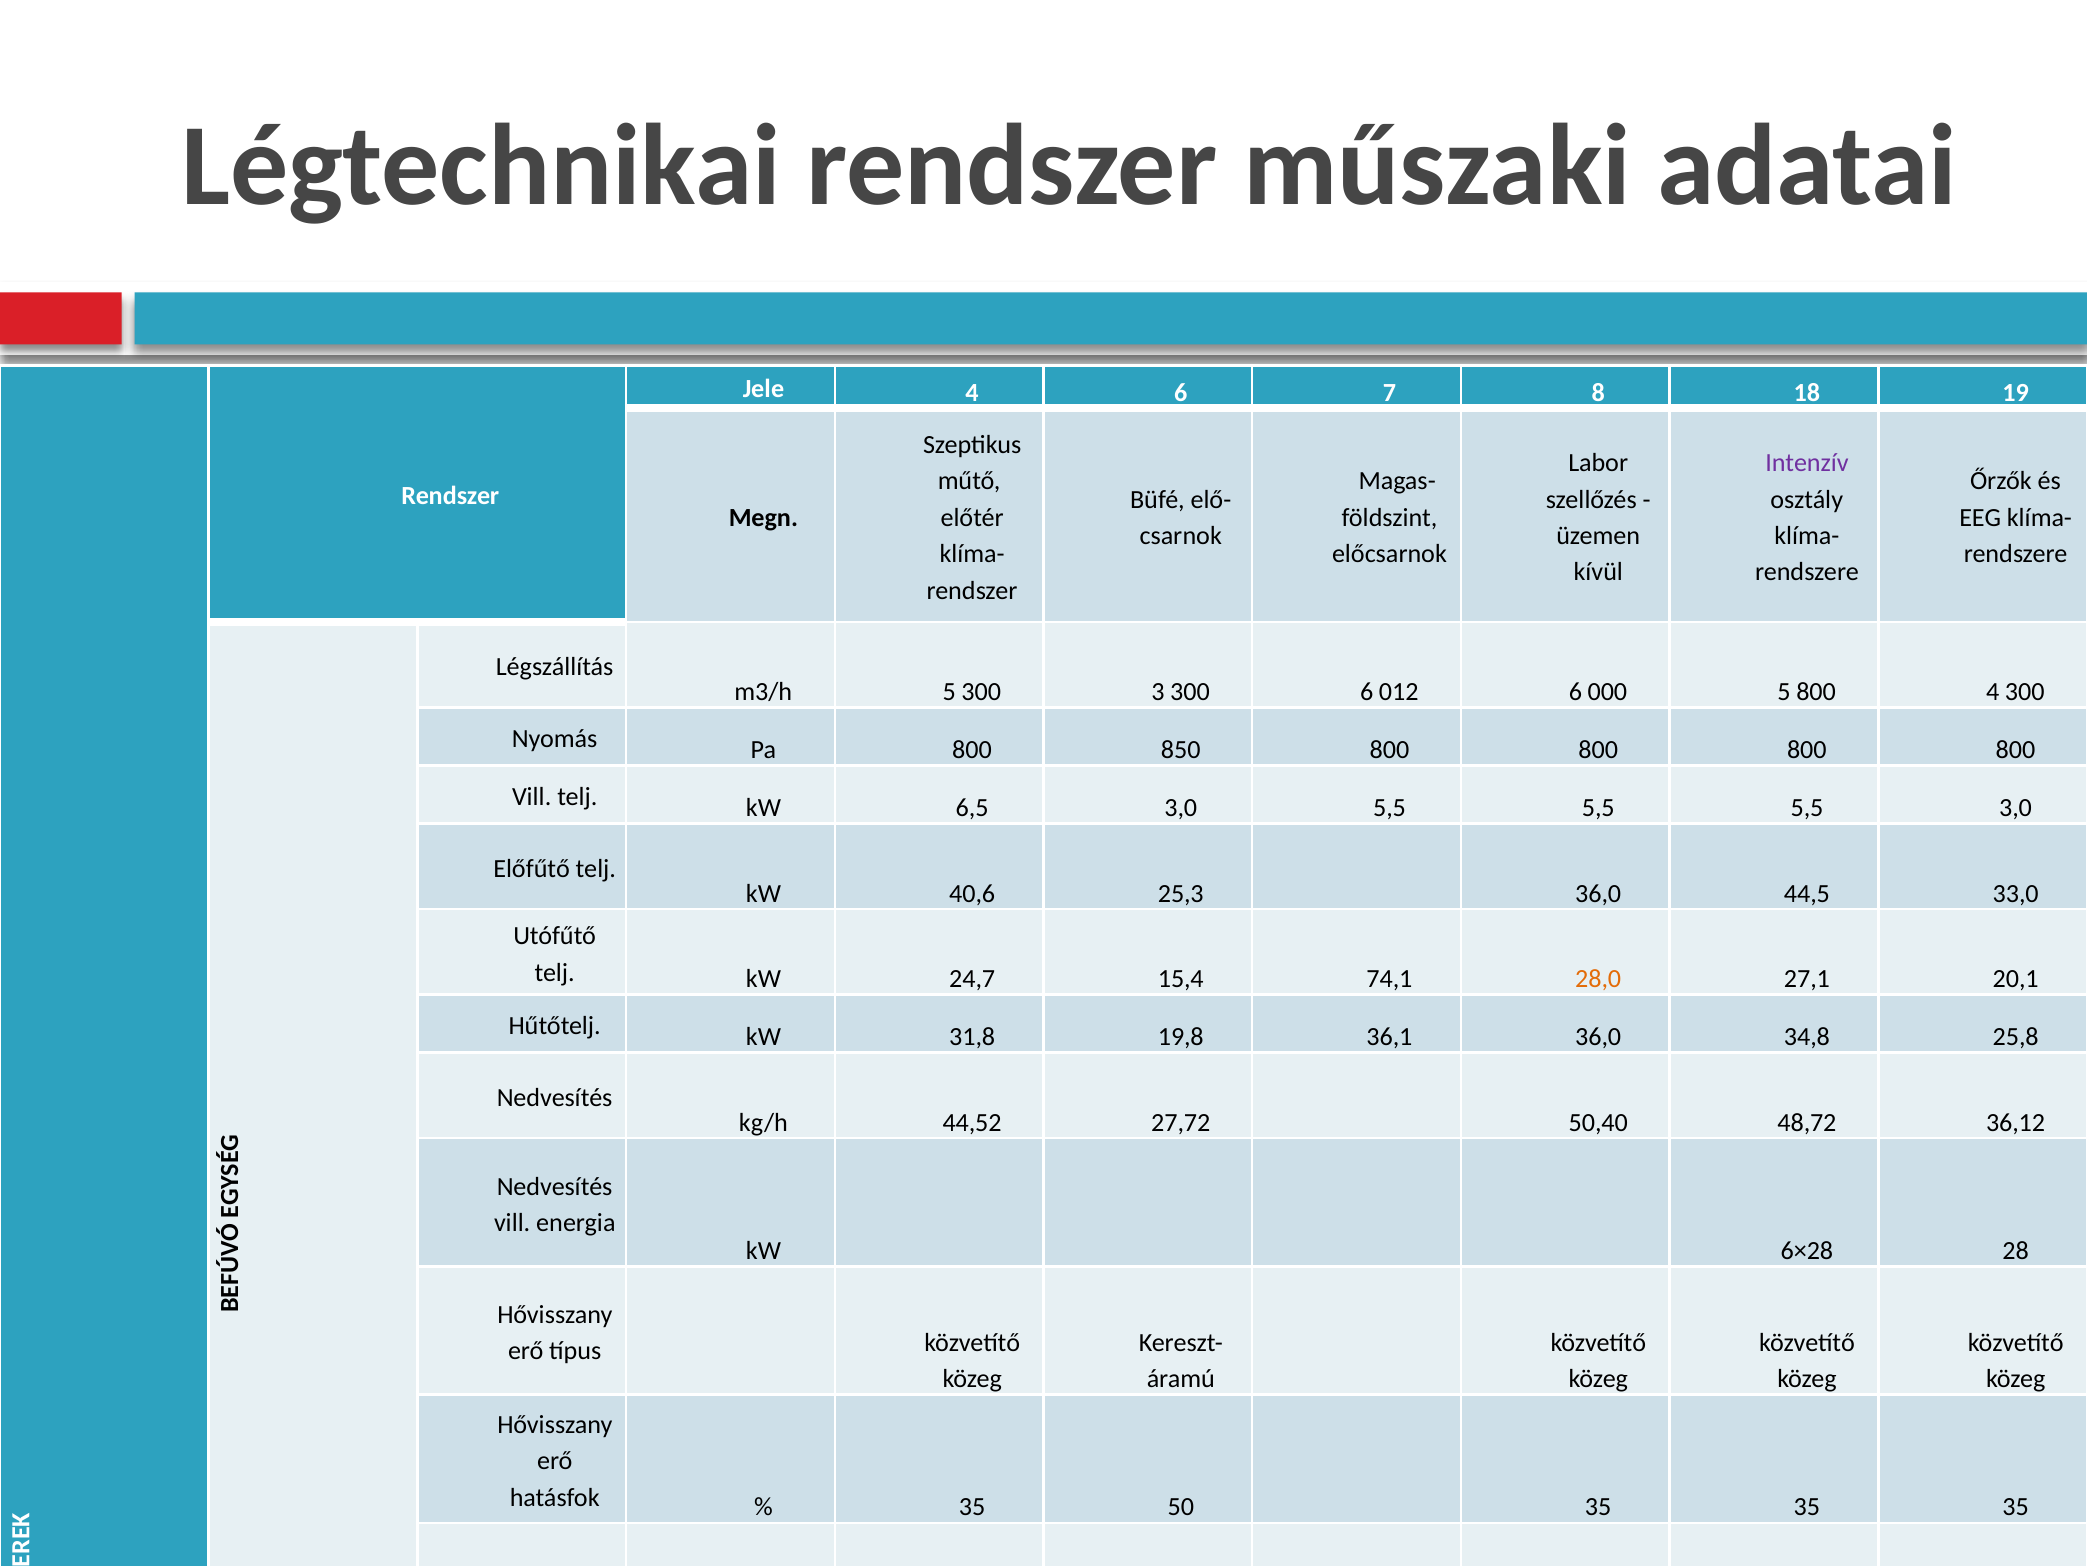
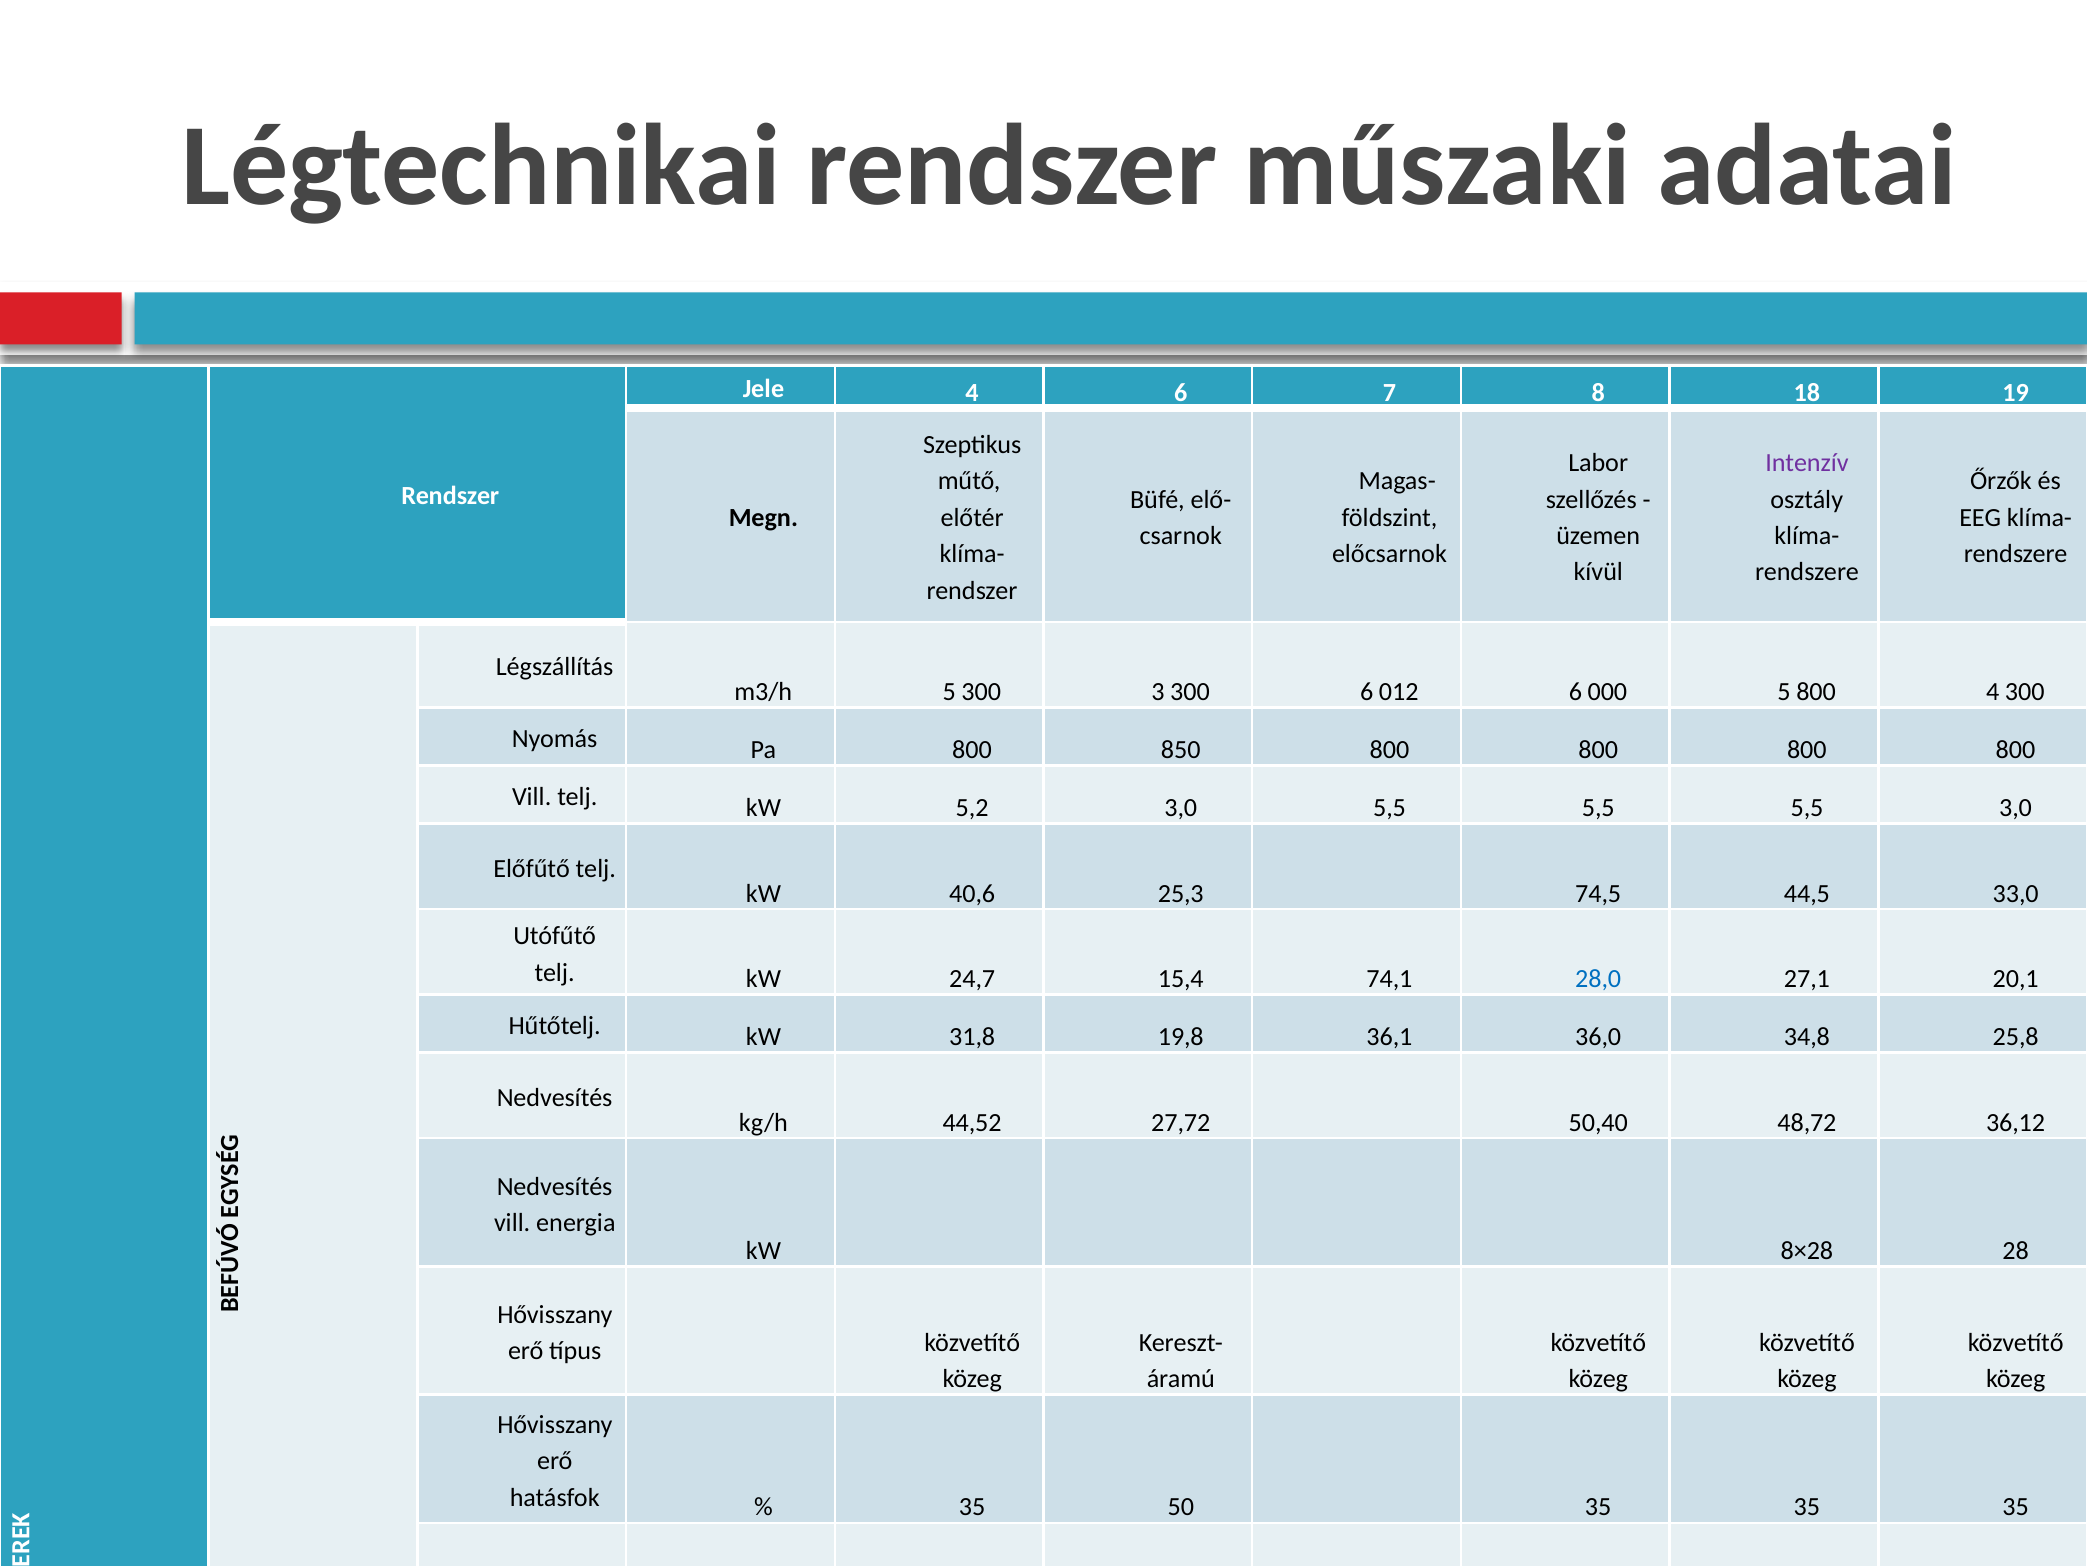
6,5: 6,5 -> 5,2
25,3 36,0: 36,0 -> 74,5
28,0 colour: orange -> blue
6×28: 6×28 -> 8×28
